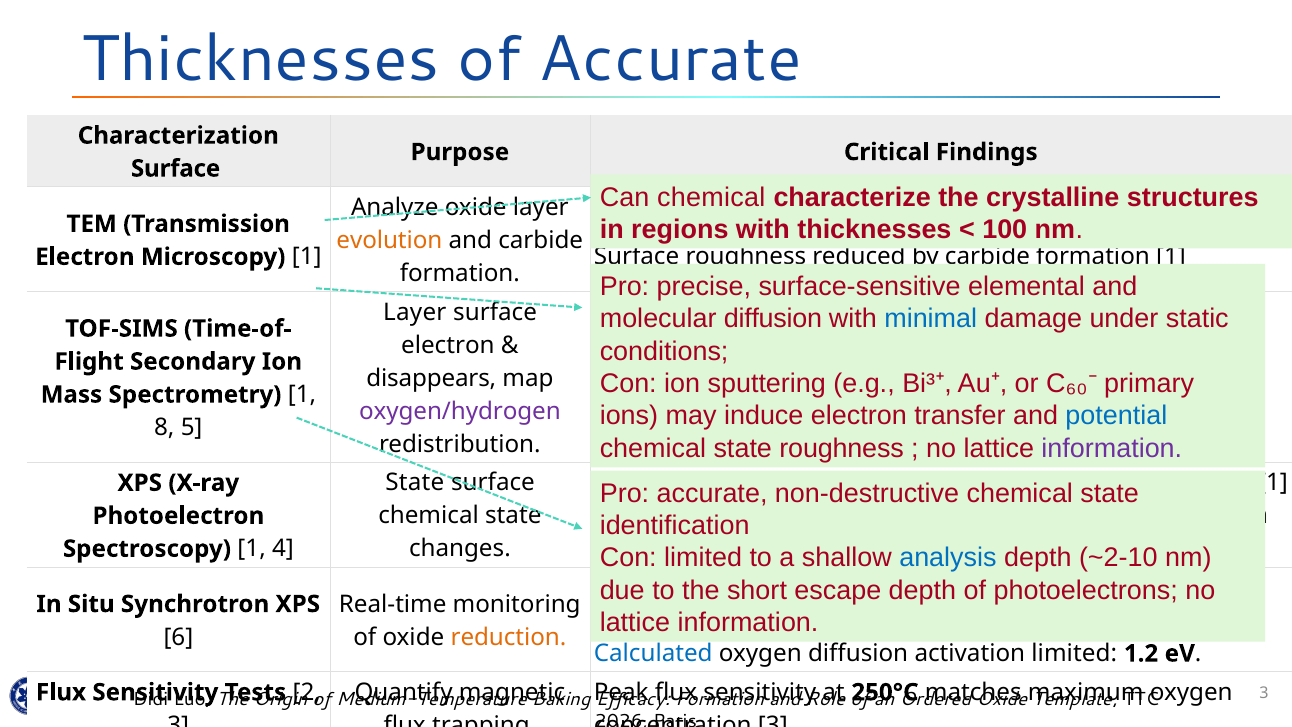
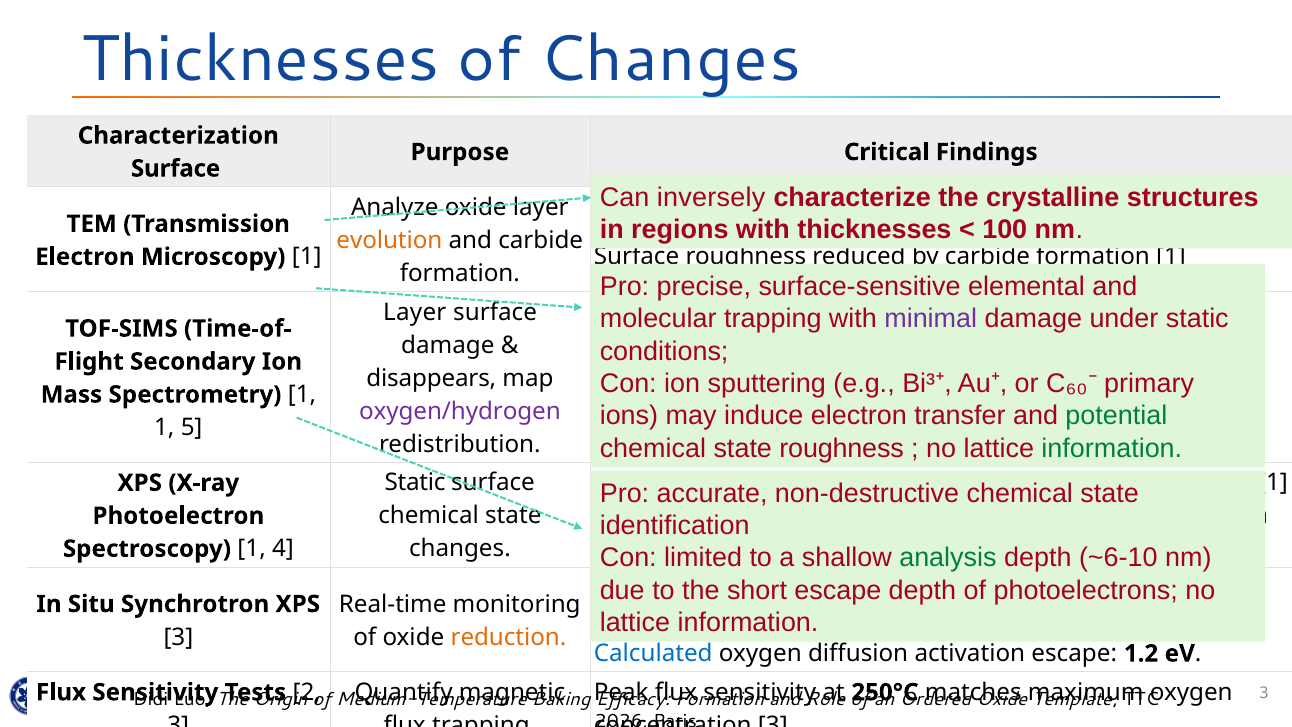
of Accurate: Accurate -> Changes
Can chemical: chemical -> inversely
molecular diffusion: diffusion -> trapping
minimal colour: blue -> purple
electron at (448, 345): electron -> damage
potential colour: blue -> green
8 at (164, 427): 8 -> 1
information at (1112, 448) colour: purple -> green
State at (415, 483): State -> Static
analysis colour: blue -> green
~2-10: ~2-10 -> ~6-10
6 at (178, 637): 6 -> 3
activation limited: limited -> escape
